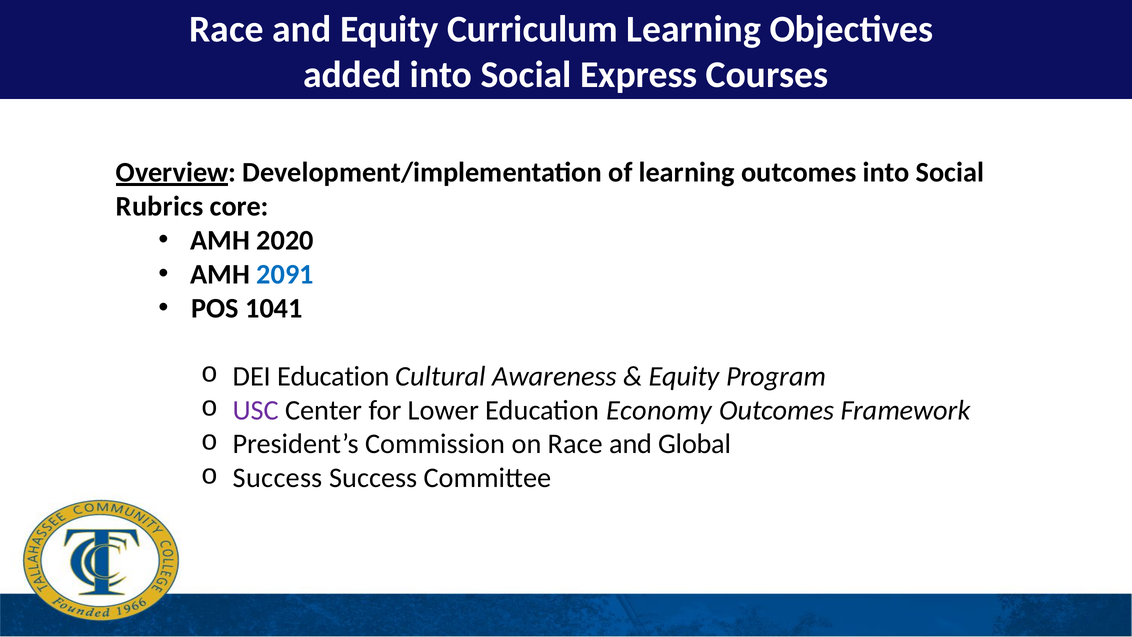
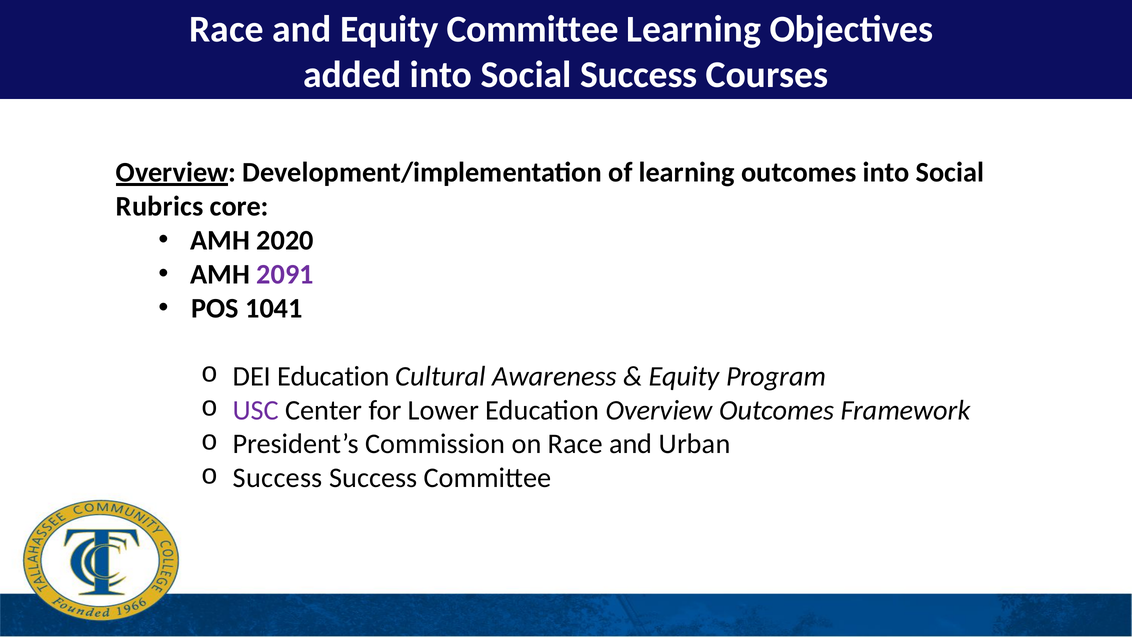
Equity Curriculum: Curriculum -> Committee
Social Express: Express -> Success
2091 colour: blue -> purple
Education Economy: Economy -> Overview
Global: Global -> Urban
